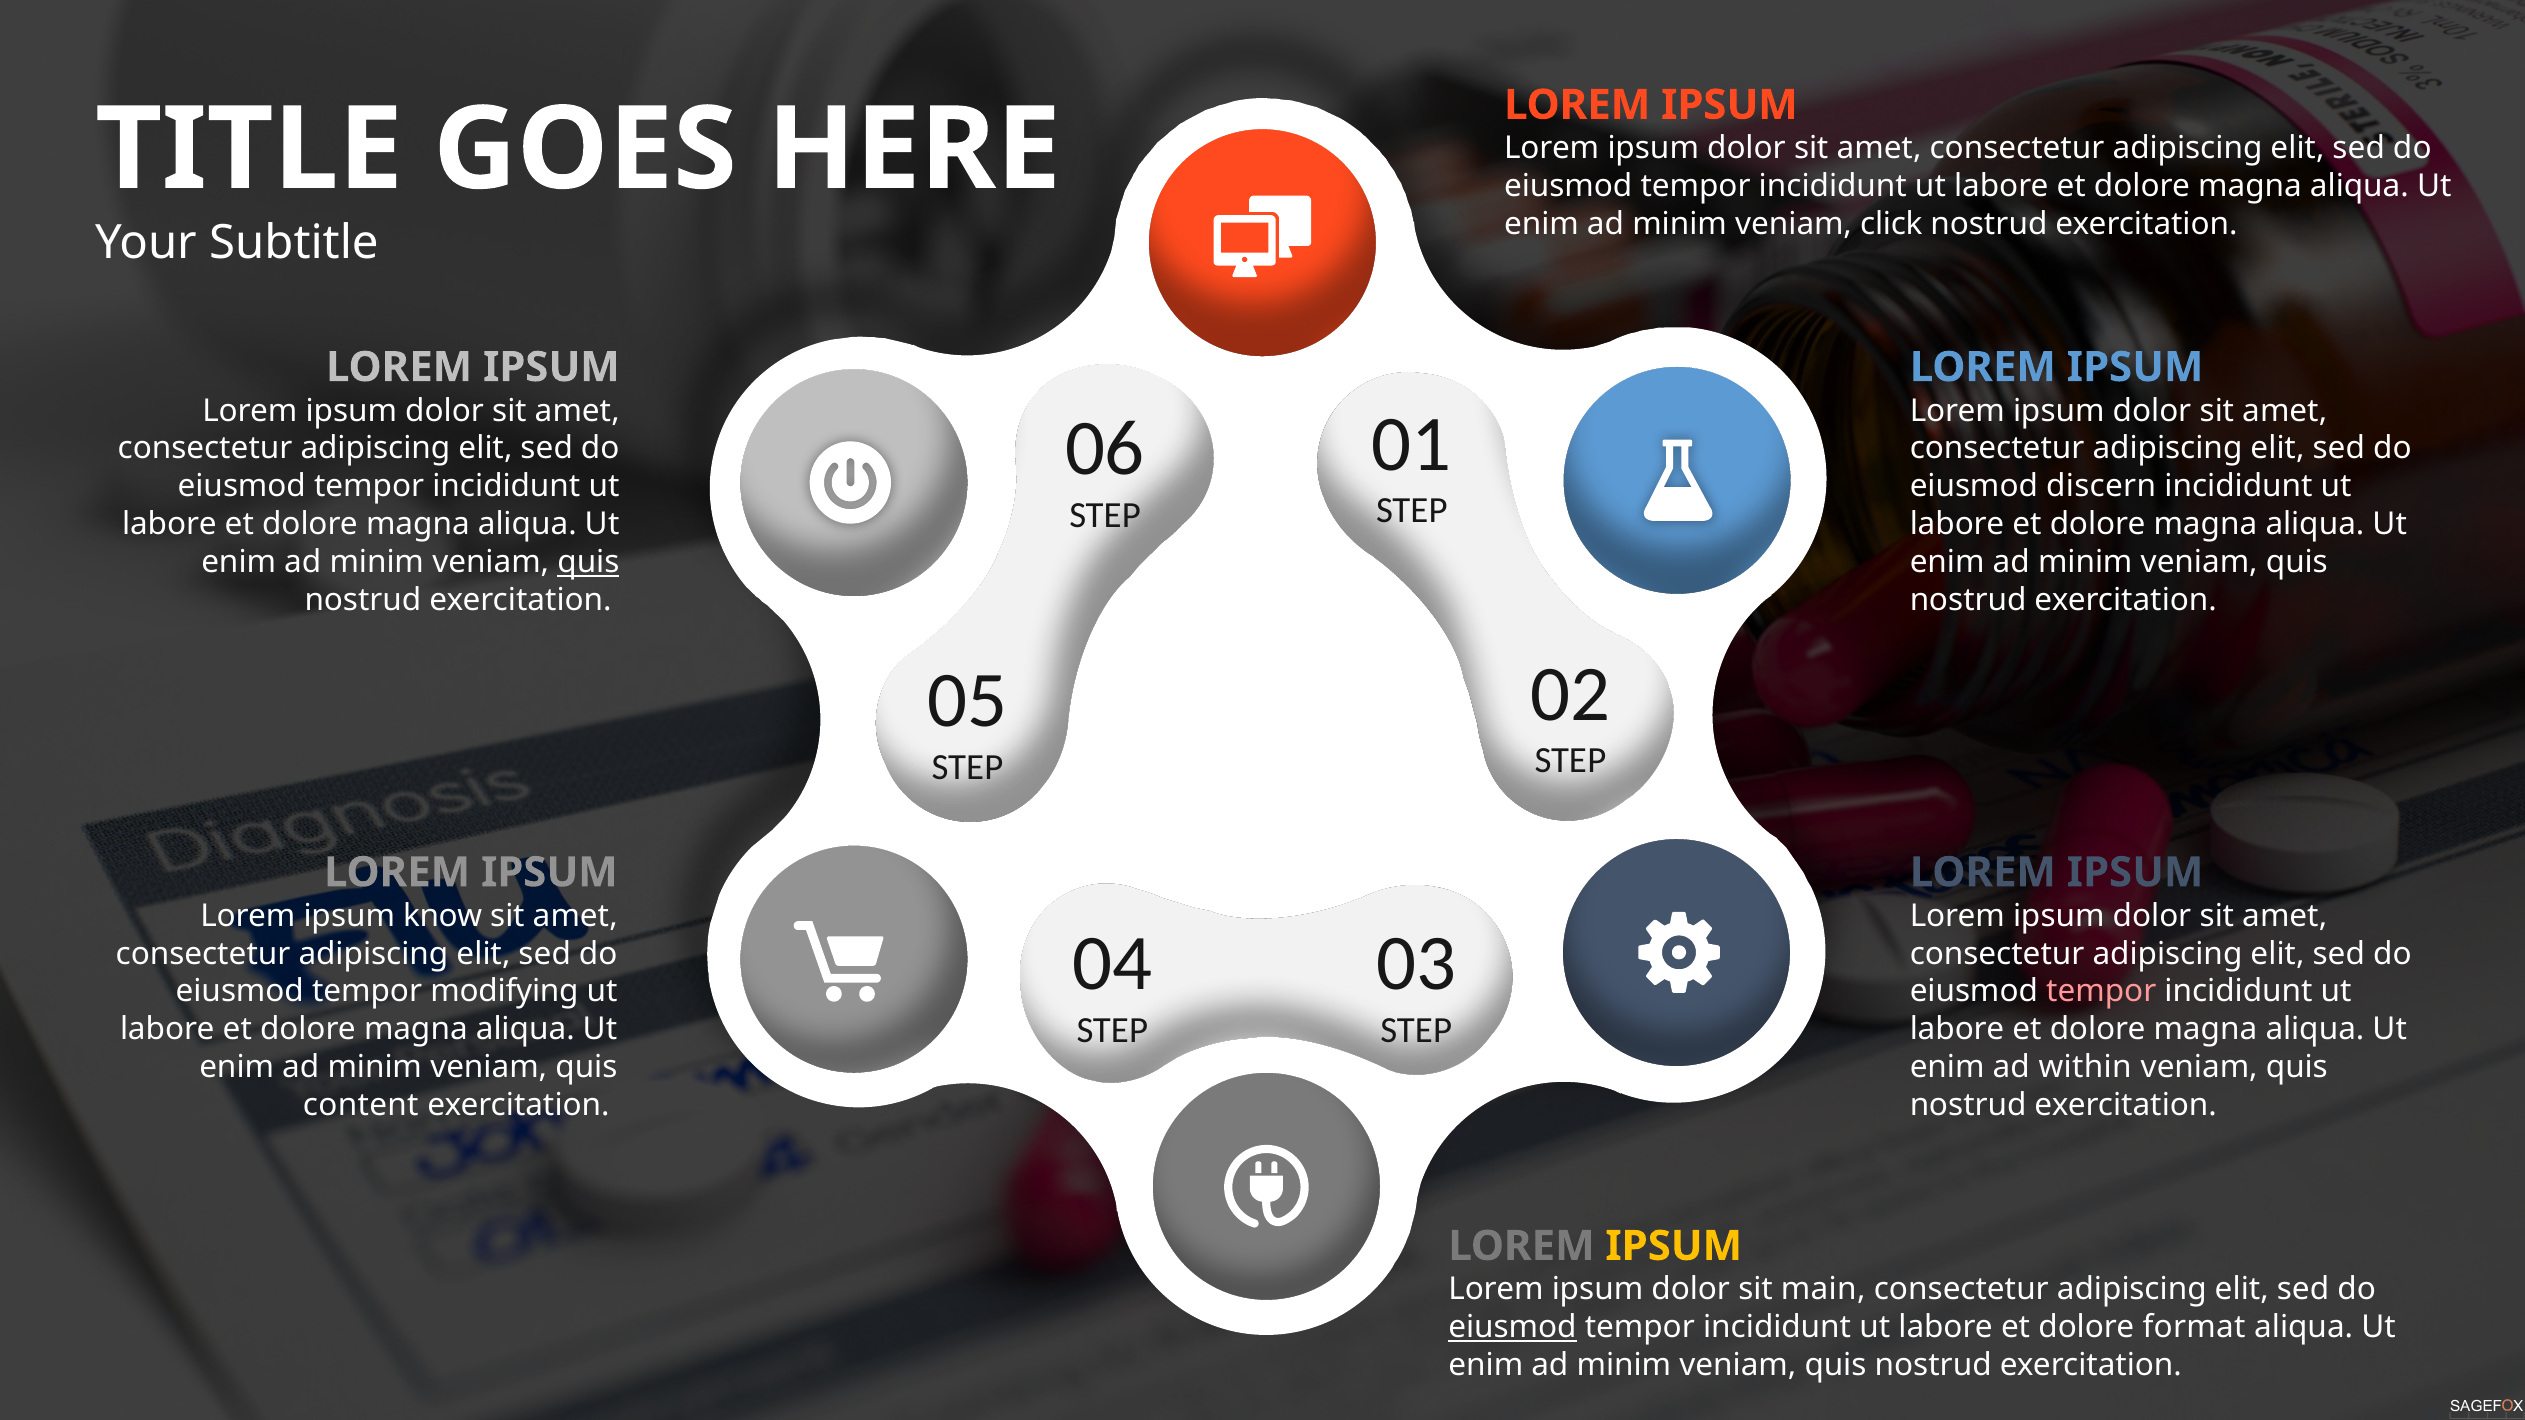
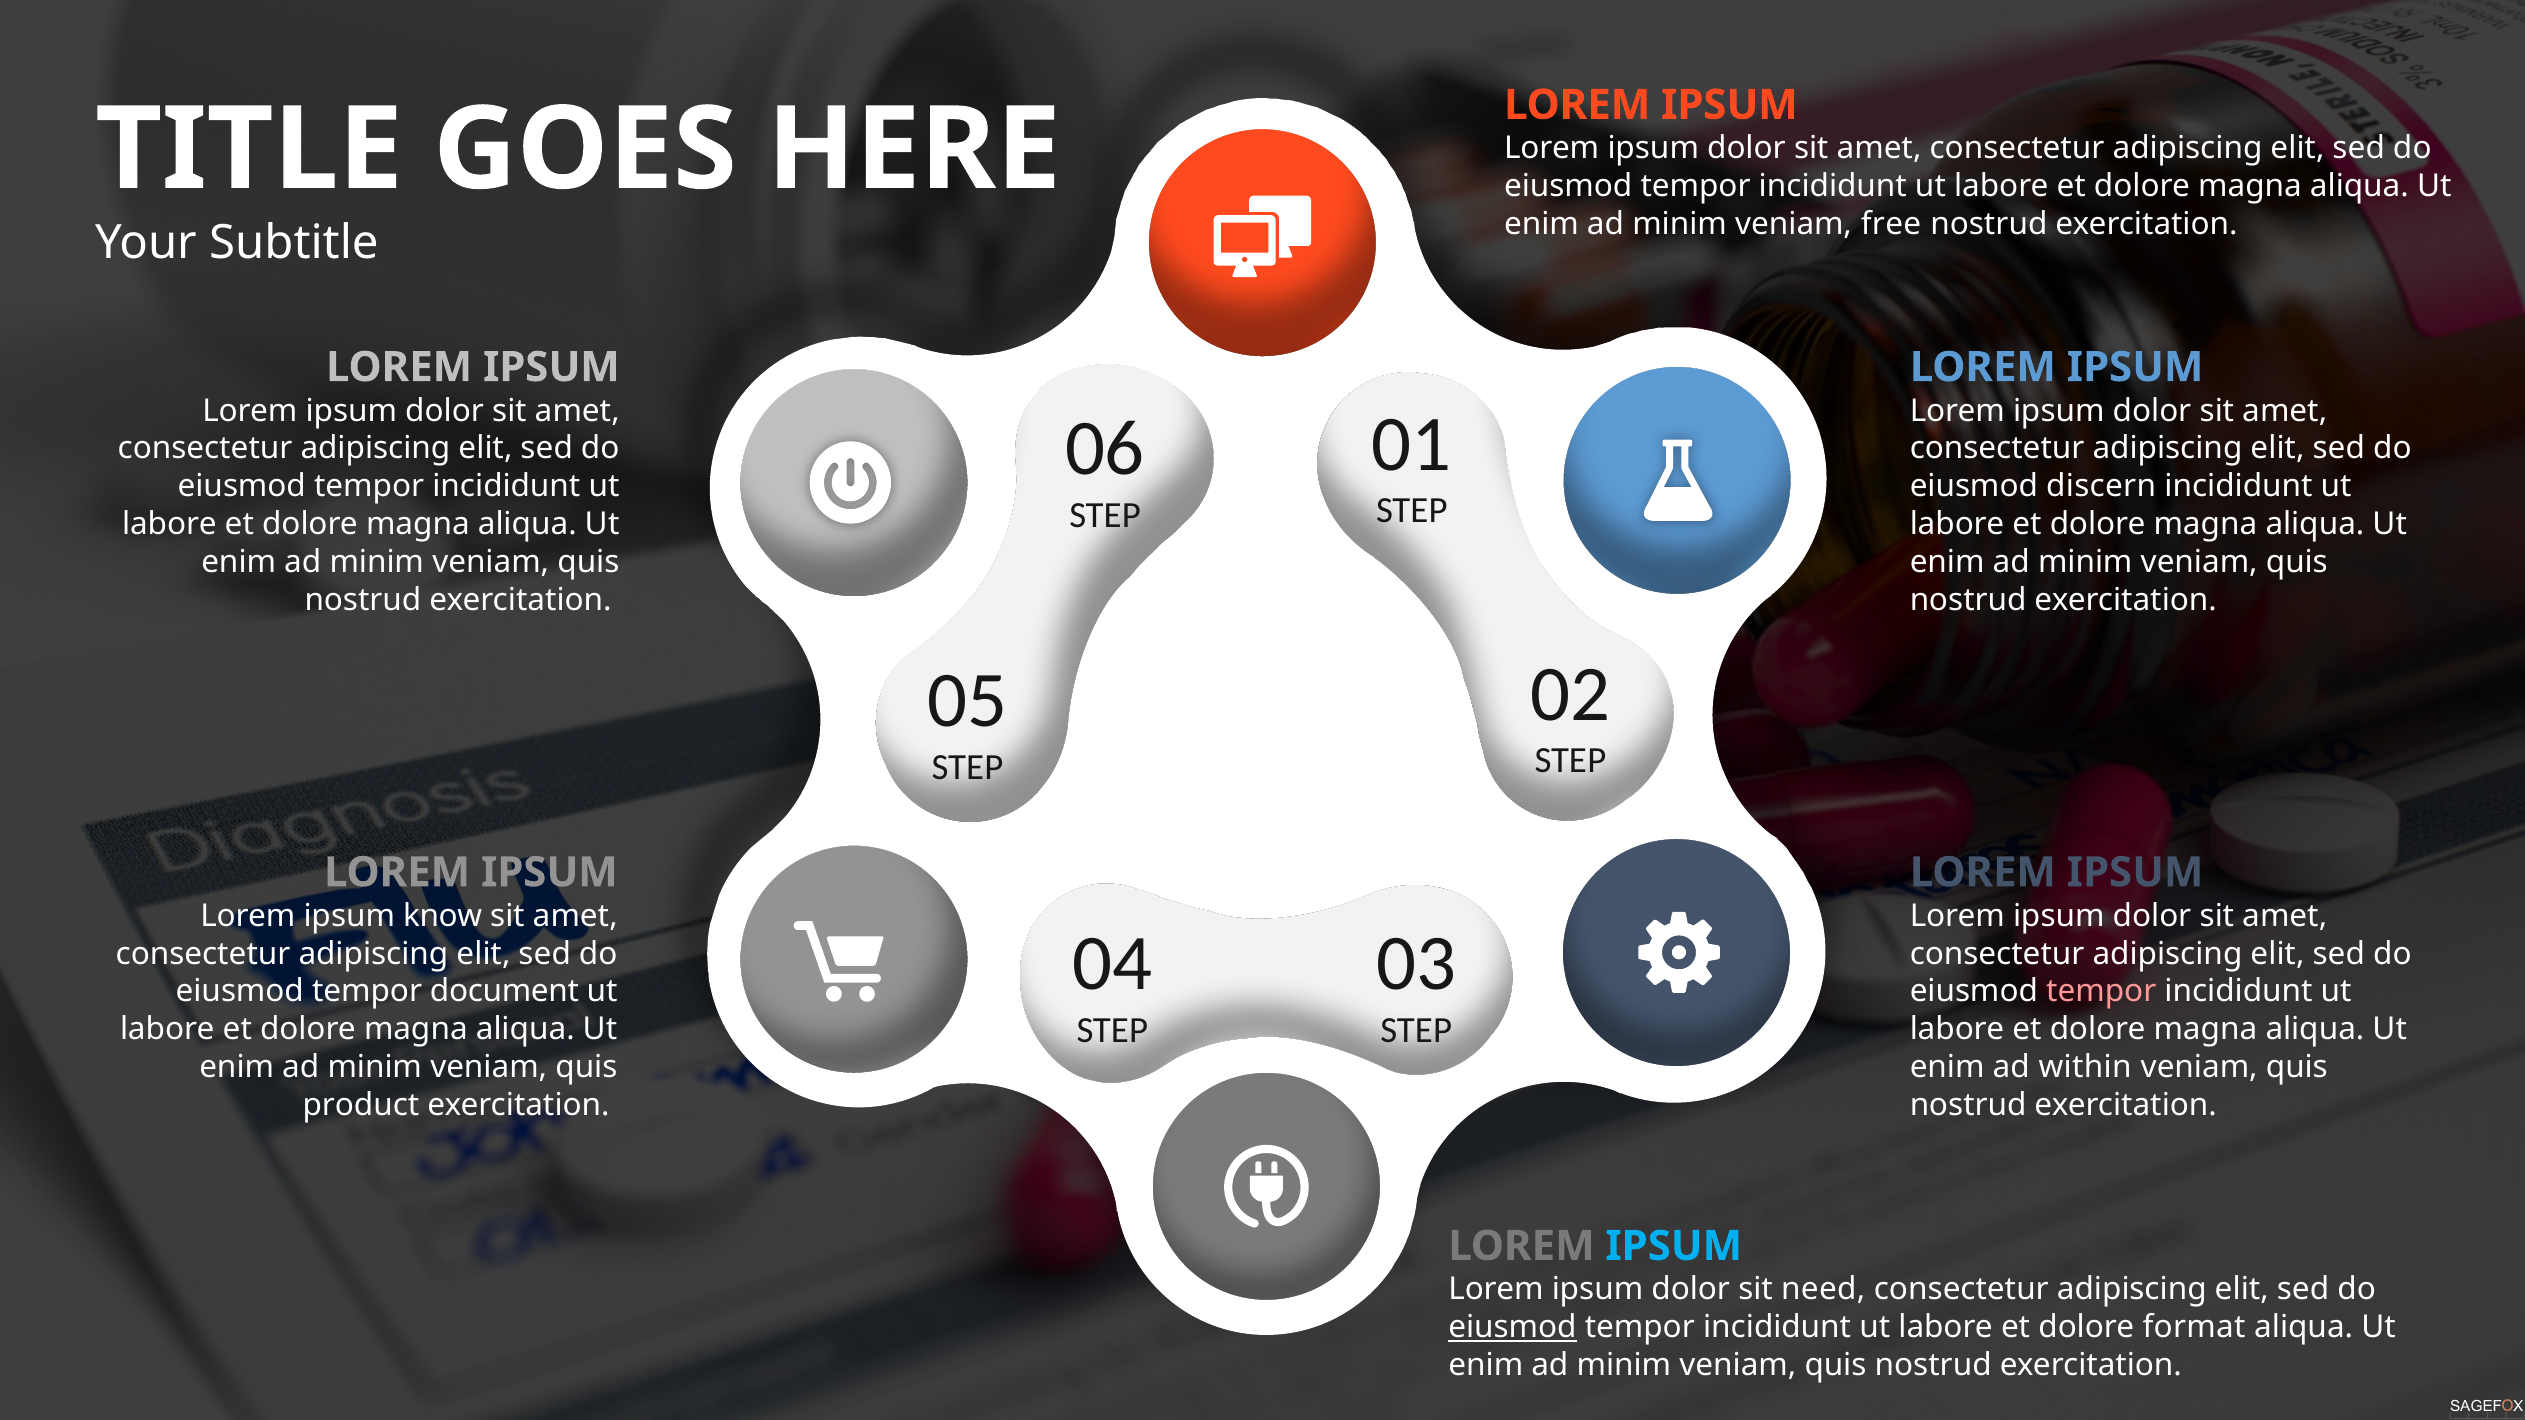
click: click -> free
quis at (588, 562) underline: present -> none
modifying: modifying -> document
content: content -> product
IPSUM at (1674, 1246) colour: yellow -> light blue
main: main -> need
